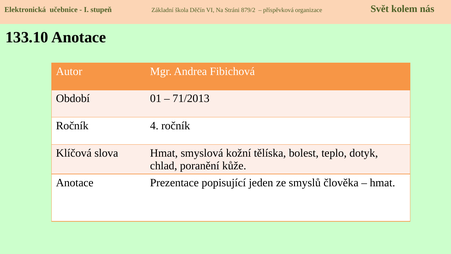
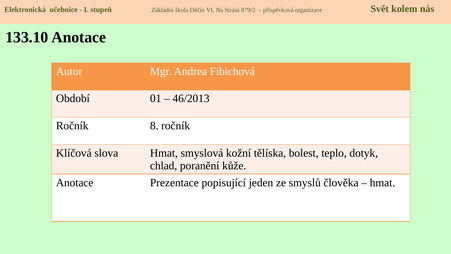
71/2013: 71/2013 -> 46/2013
4: 4 -> 8
